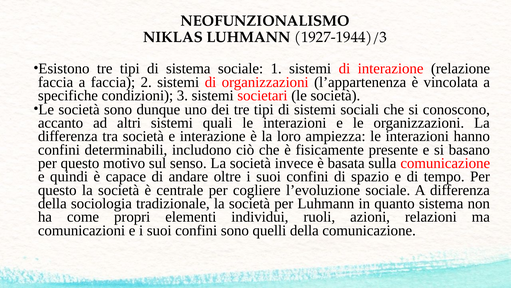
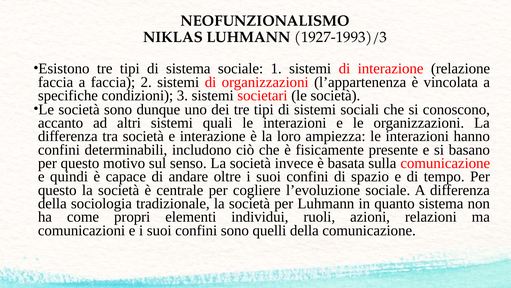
1927-1944)/3: 1927-1944)/3 -> 1927-1993)/3
